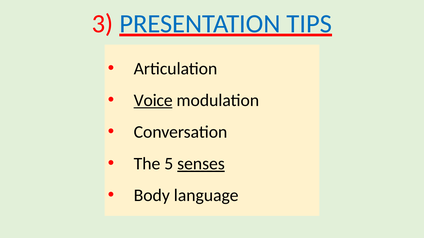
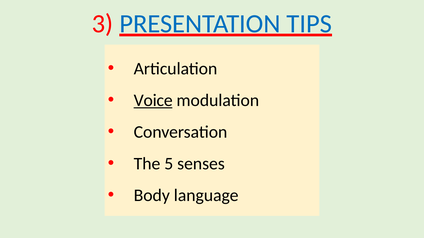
senses underline: present -> none
